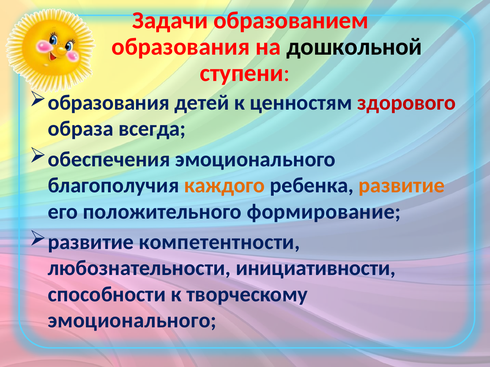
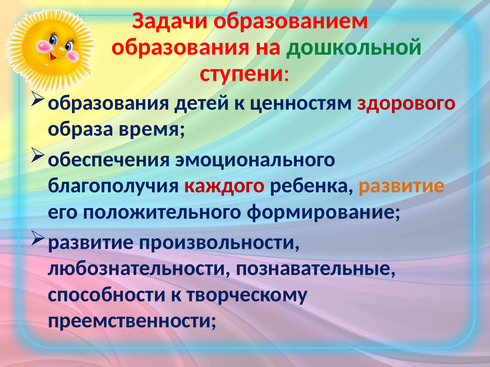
дошкольной colour: black -> green
всегда: всегда -> время
каждого colour: orange -> red
компетентности: компетентности -> произвольности
инициативности: инициативности -> познавательные
эмоционального at (132, 321): эмоционального -> преемственности
